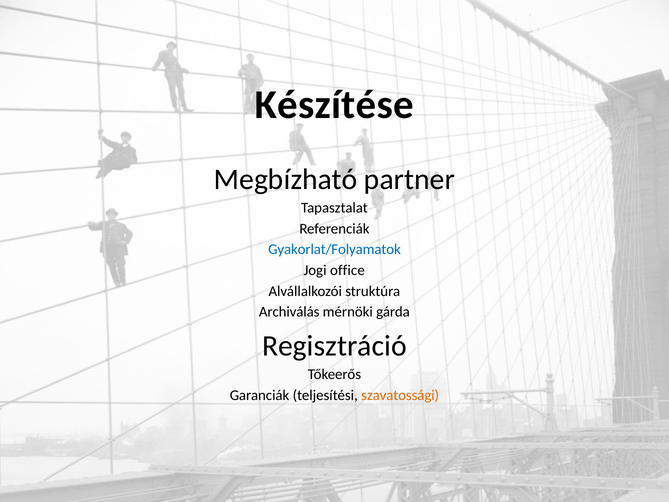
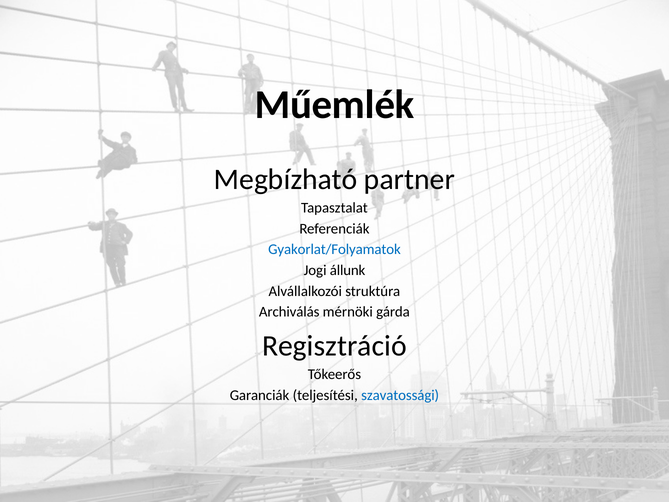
Készítése: Készítése -> Műemlék
office: office -> állunk
szavatossági colour: orange -> blue
